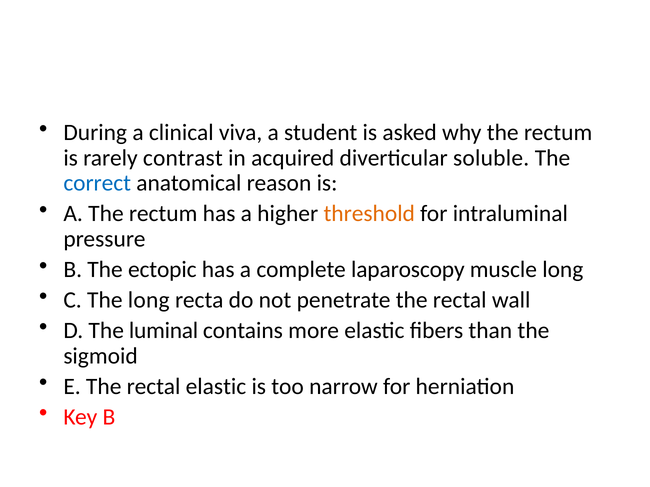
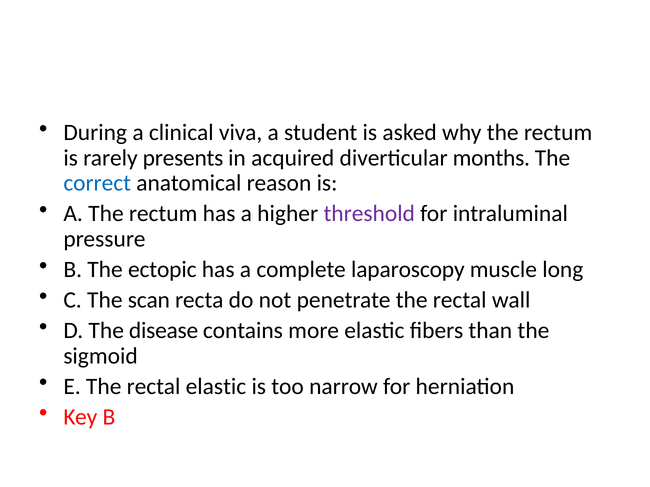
contrast: contrast -> presents
soluble: soluble -> months
threshold colour: orange -> purple
The long: long -> scan
luminal: luminal -> disease
